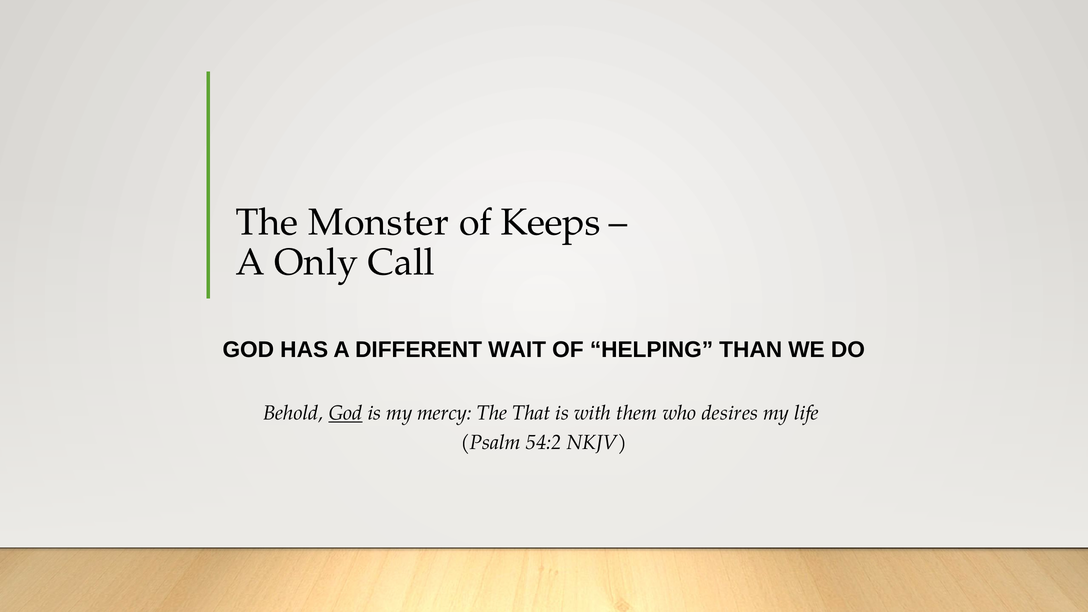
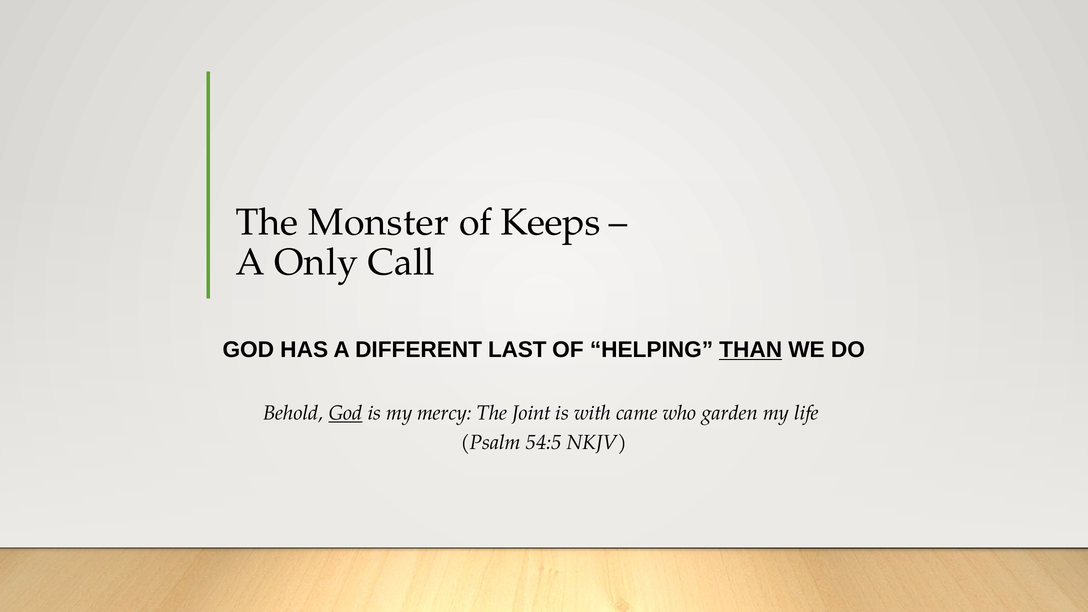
WAIT: WAIT -> LAST
THAN underline: none -> present
That: That -> Joint
them: them -> came
desires: desires -> garden
54:2: 54:2 -> 54:5
